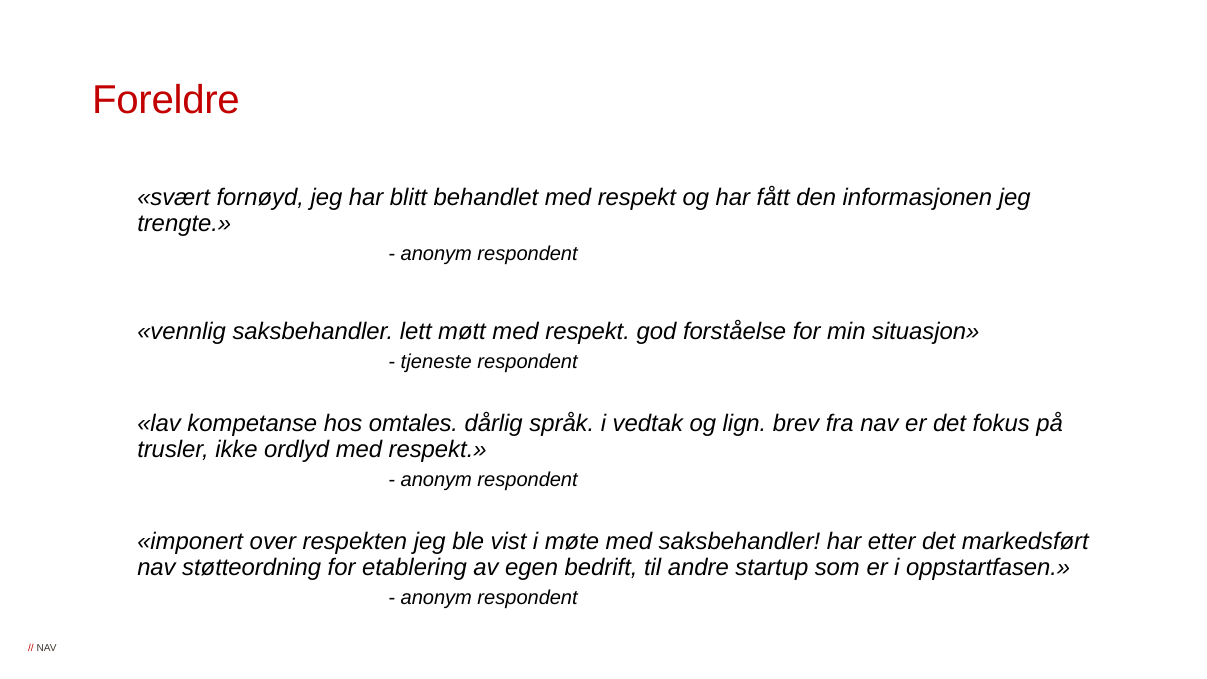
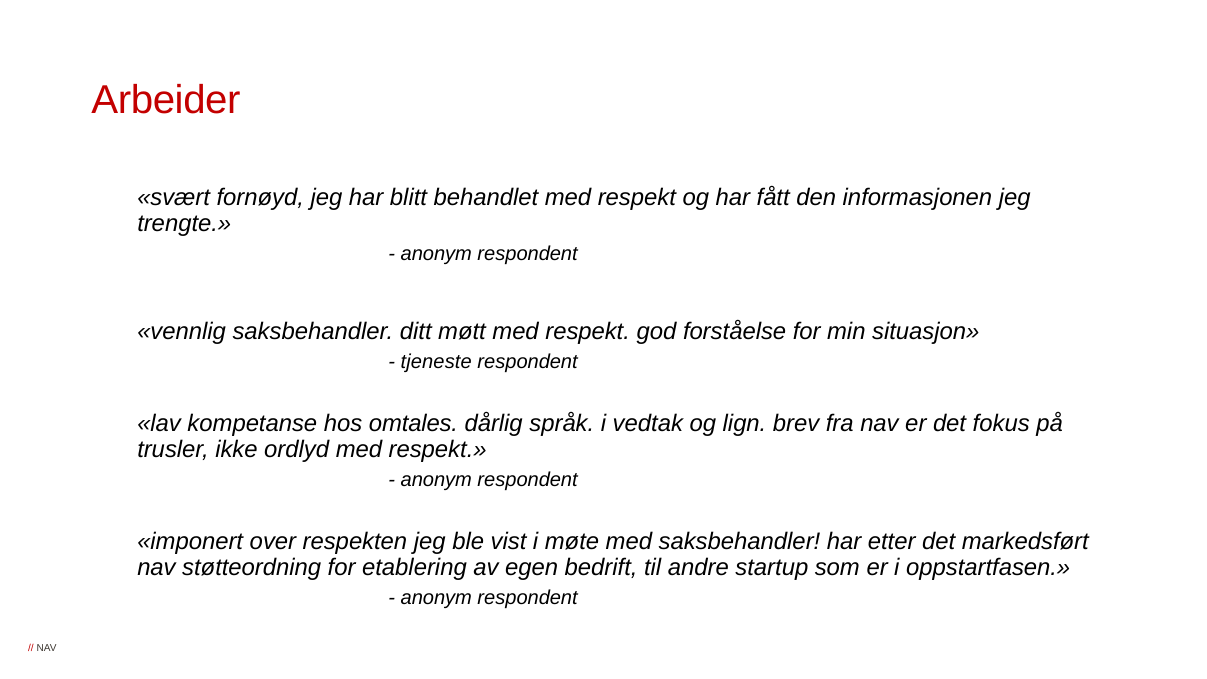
Foreldre: Foreldre -> Arbeider
lett: lett -> ditt
